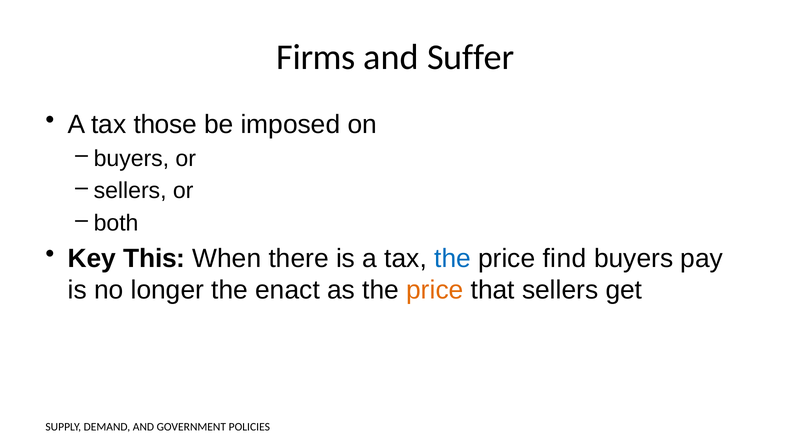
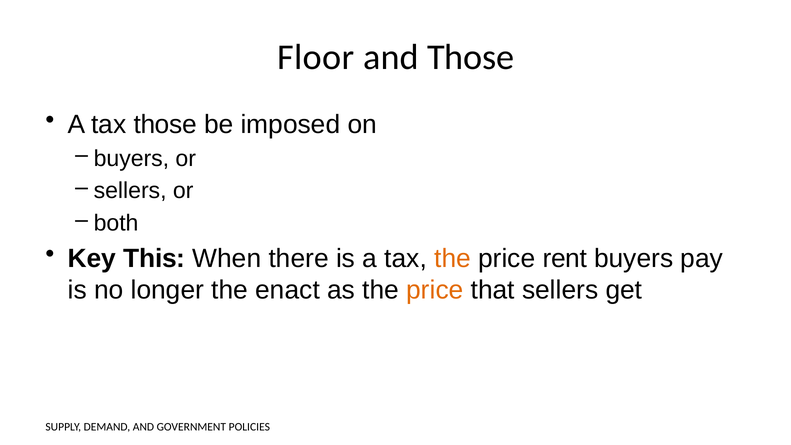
Firms: Firms -> Floor
and Suffer: Suffer -> Those
the at (453, 258) colour: blue -> orange
find: find -> rent
